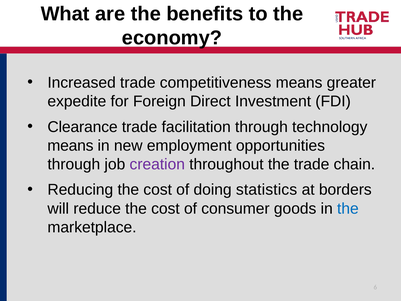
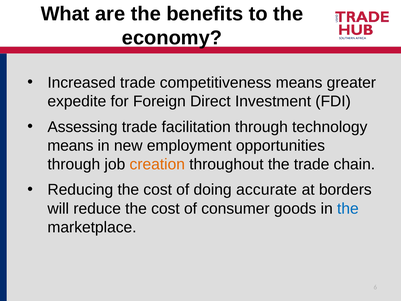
Clearance: Clearance -> Assessing
creation colour: purple -> orange
statistics: statistics -> accurate
